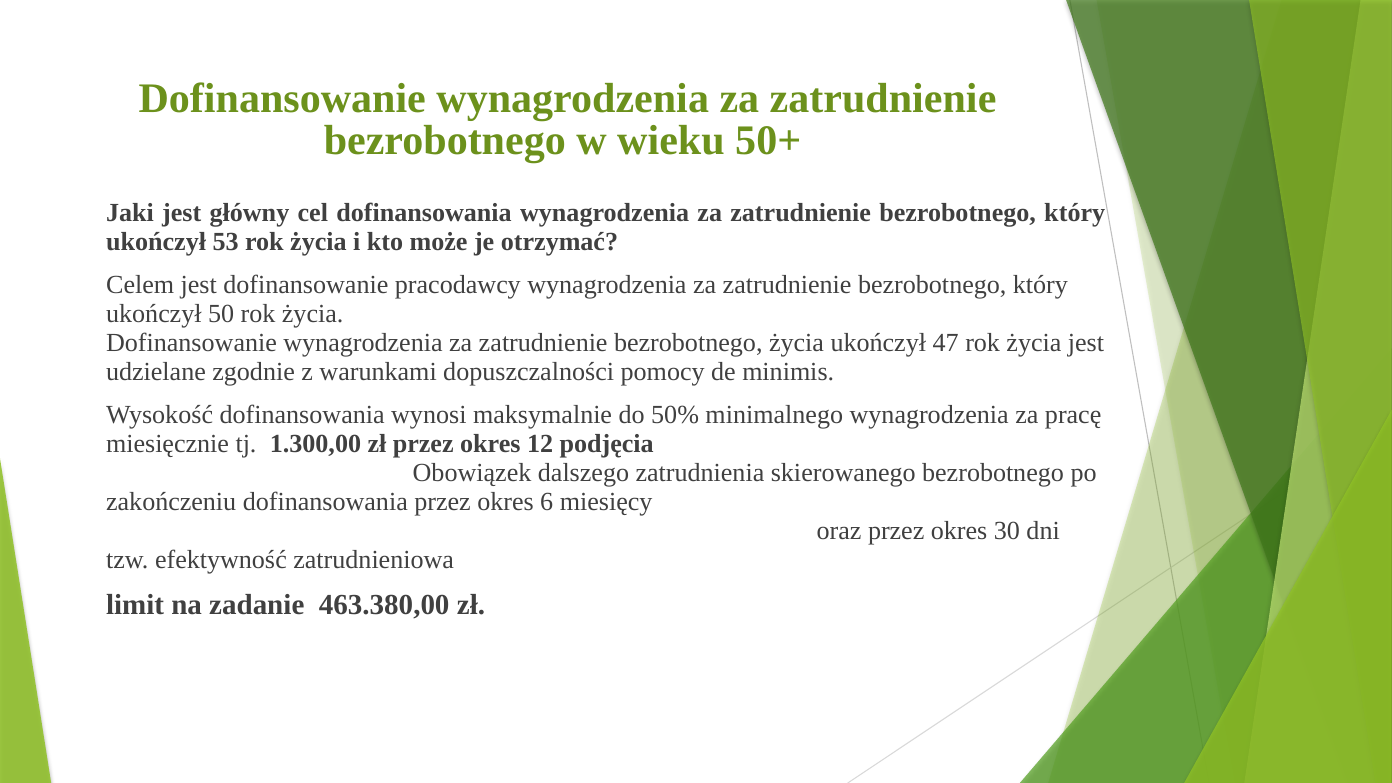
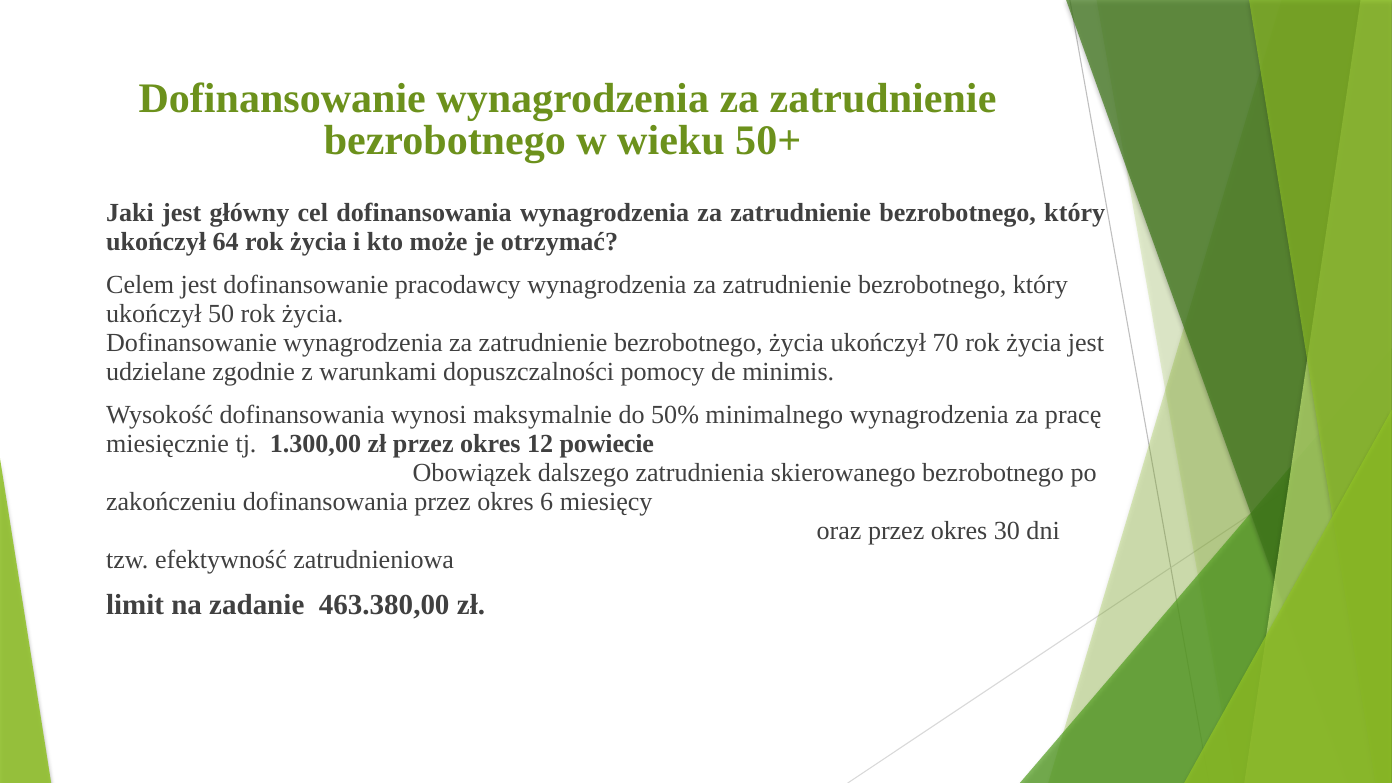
53: 53 -> 64
47: 47 -> 70
podjęcia: podjęcia -> powiecie
